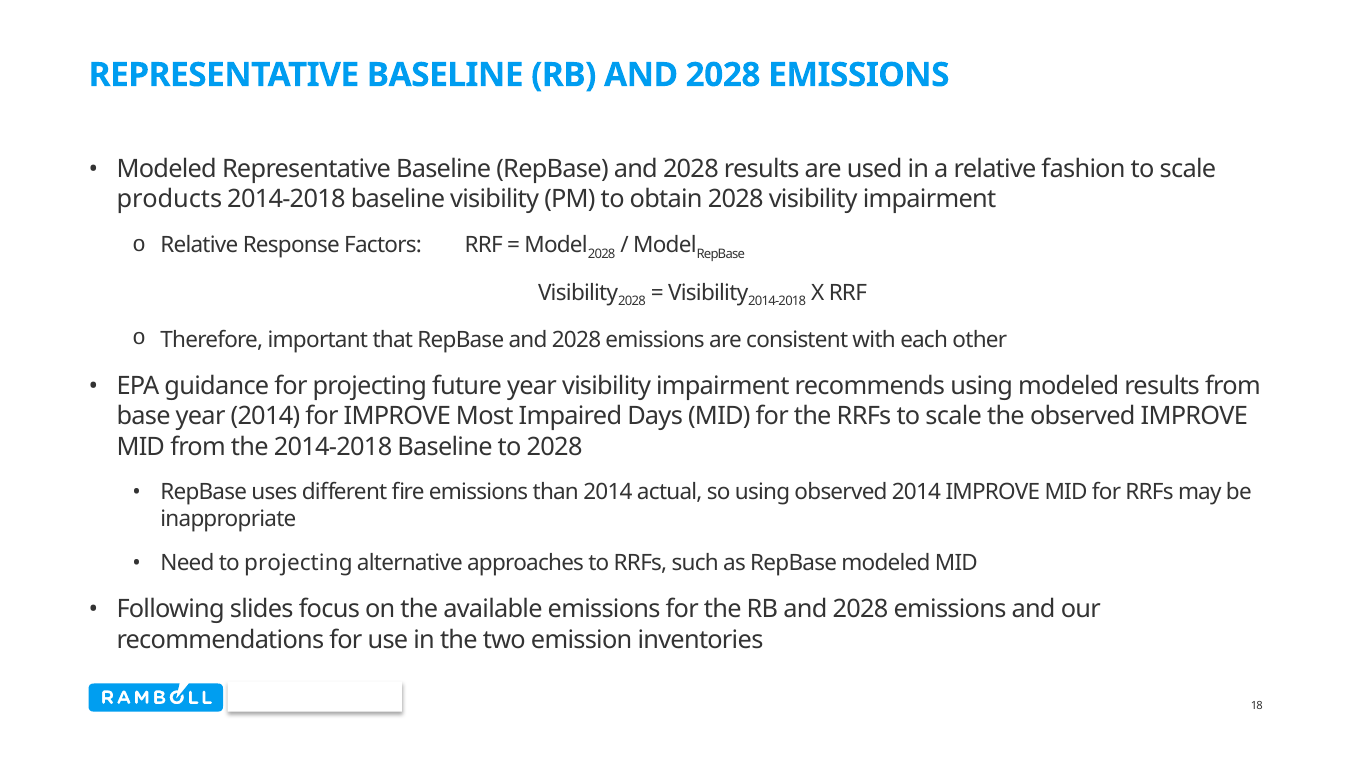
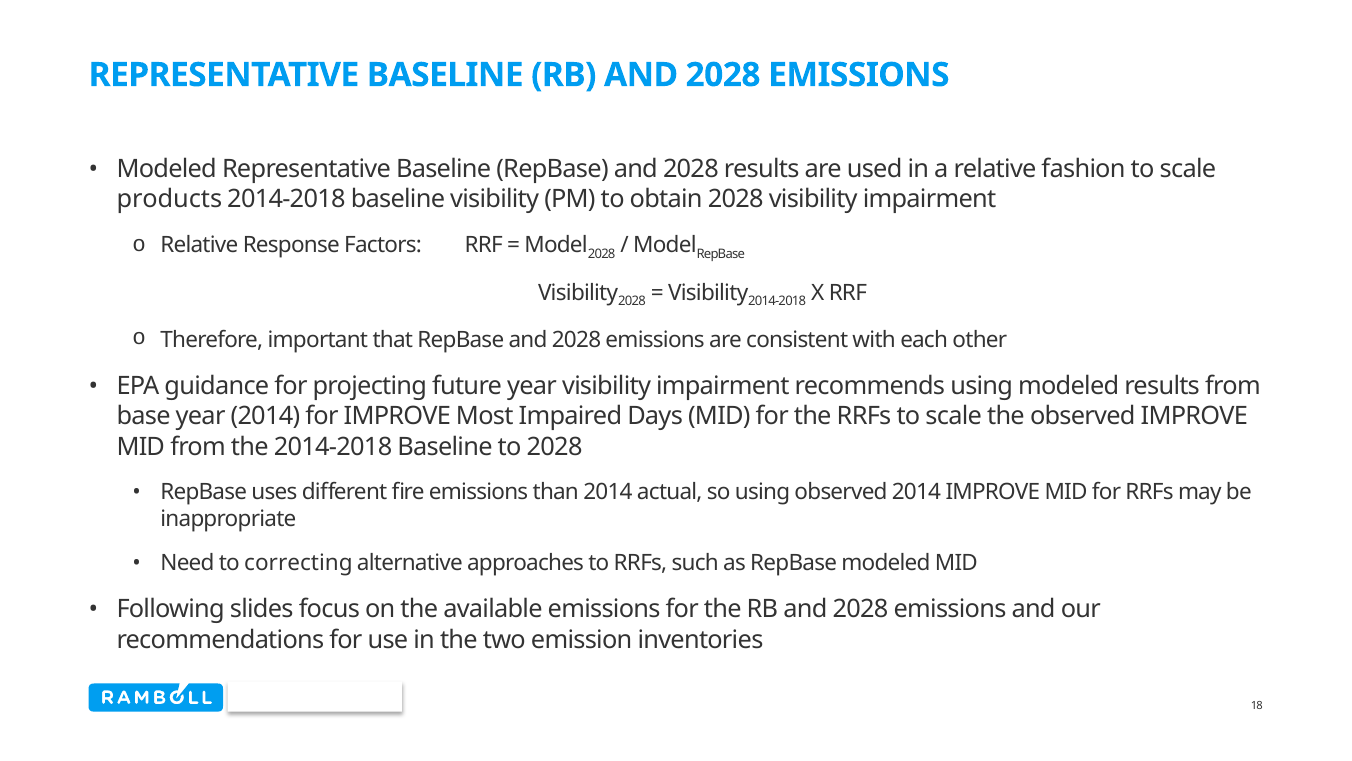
to projecting: projecting -> correcting
